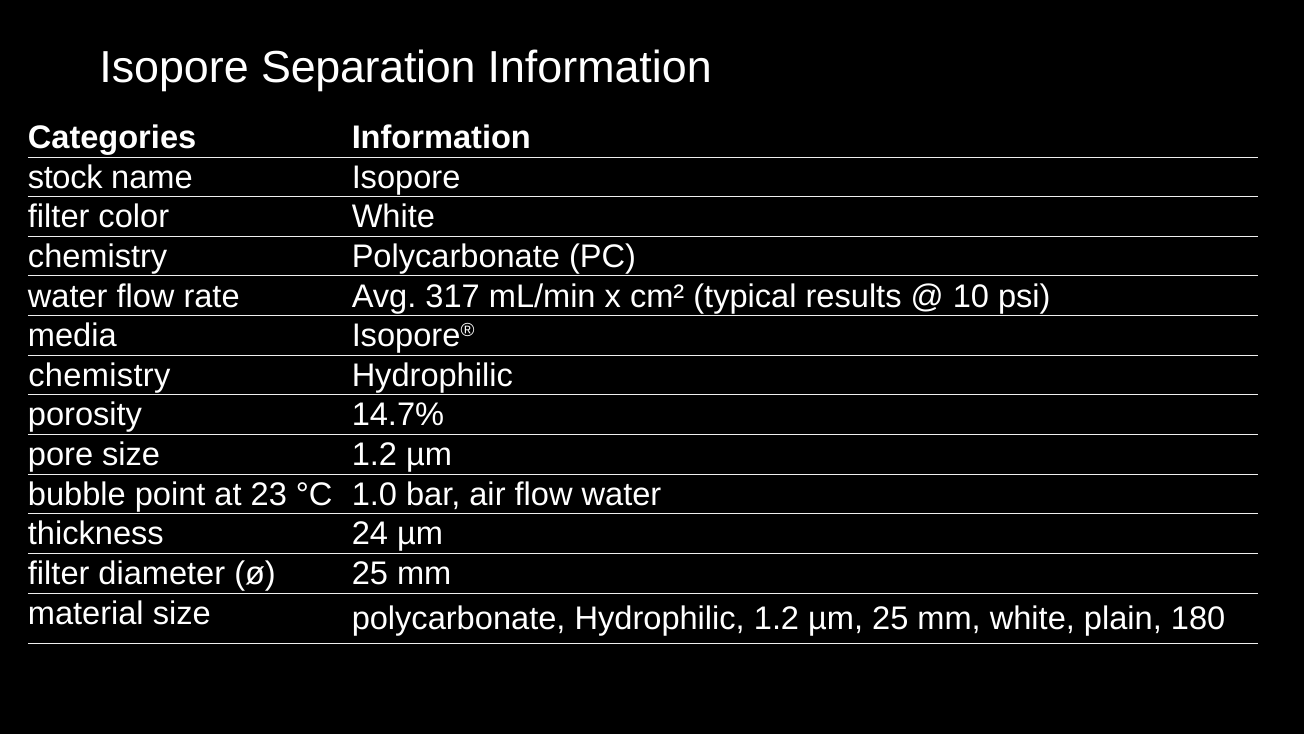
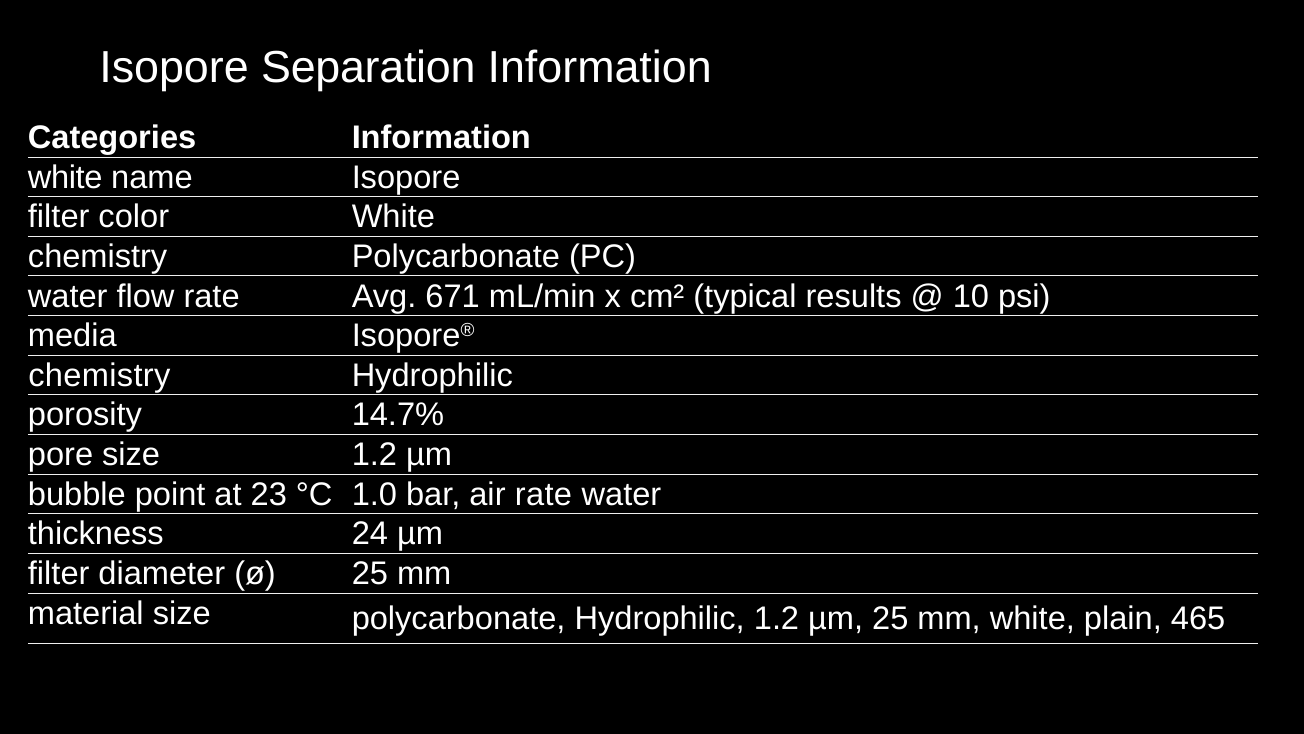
stock at (65, 177): stock -> white
317: 317 -> 671
air flow: flow -> rate
180: 180 -> 465
